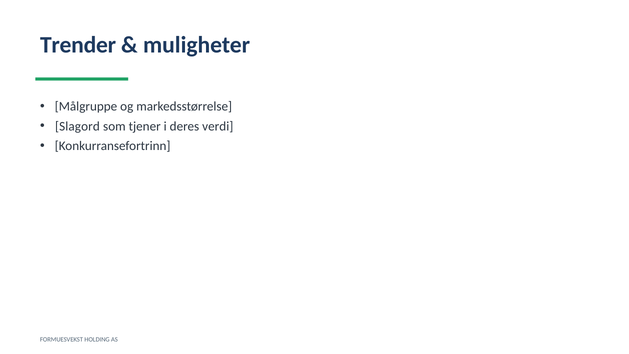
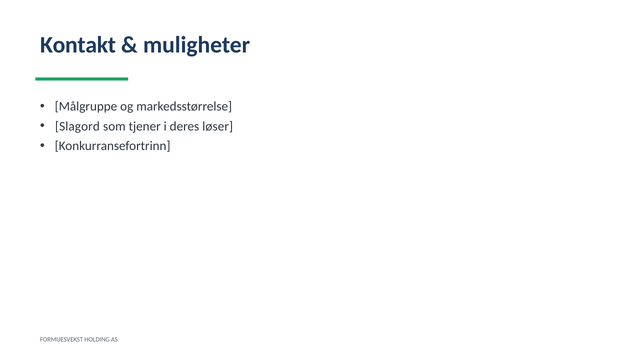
Trender: Trender -> Kontakt
verdi: verdi -> løser
